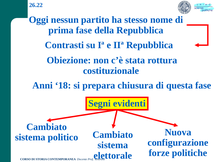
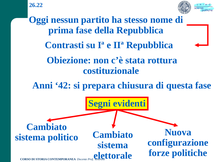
18: 18 -> 42
